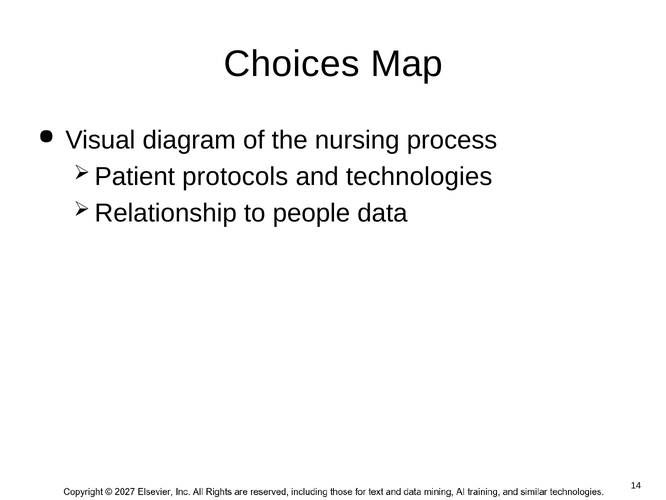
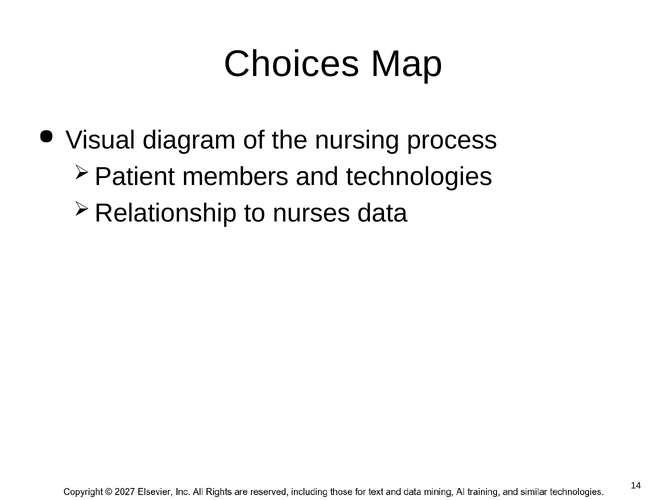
protocols: protocols -> members
people: people -> nurses
